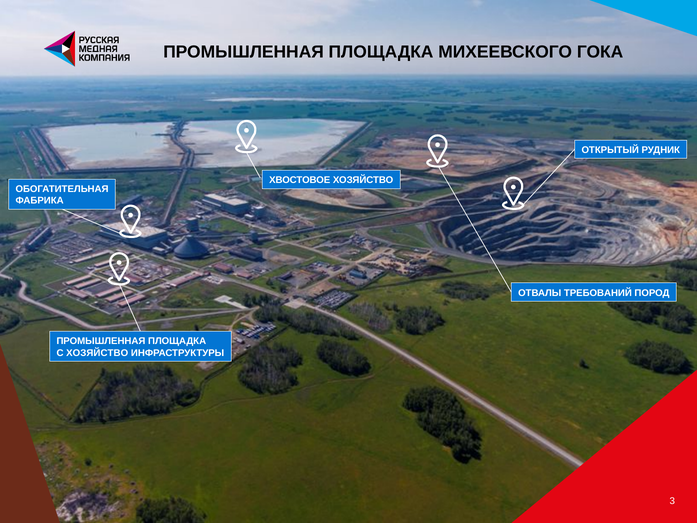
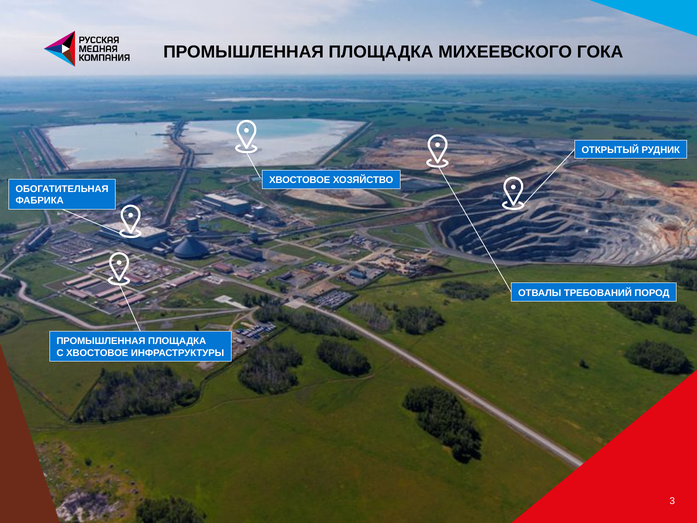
С ХОЗЯЙСТВО: ХОЗЯЙСТВО -> ХВОСТОВОЕ
